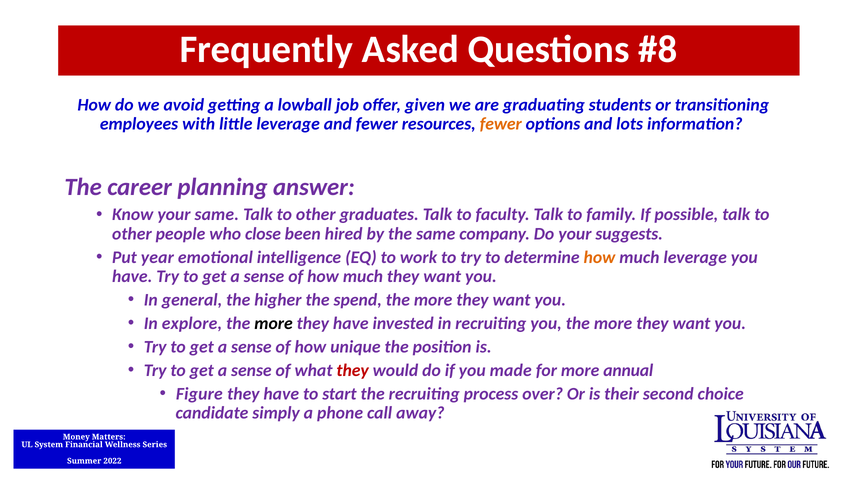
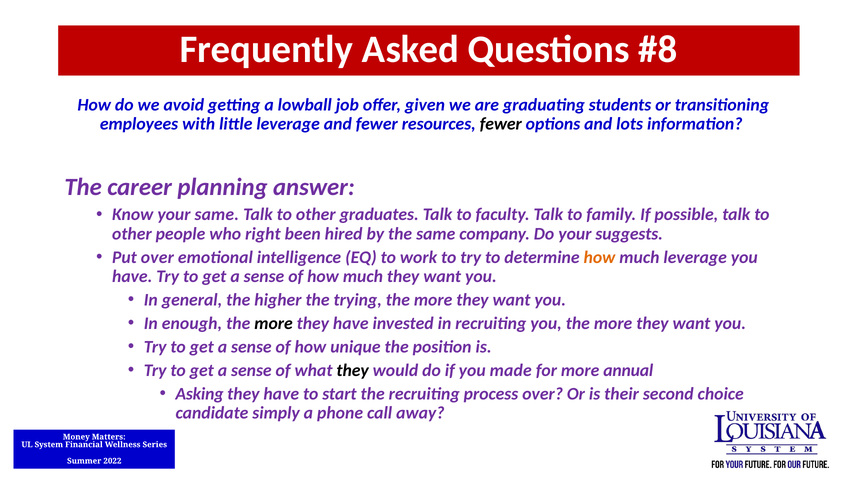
fewer at (501, 124) colour: orange -> black
close: close -> right
Put year: year -> over
spend: spend -> trying
explore: explore -> enough
they at (353, 370) colour: red -> black
Figure: Figure -> Asking
